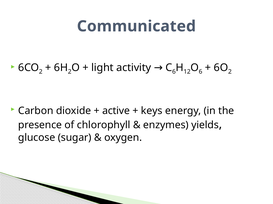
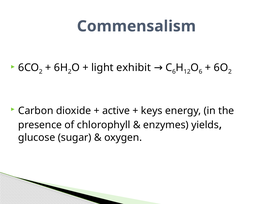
Communicated: Communicated -> Commensalism
activity: activity -> exhibit
